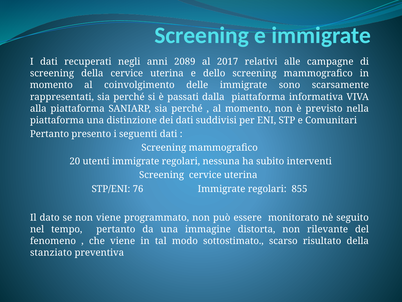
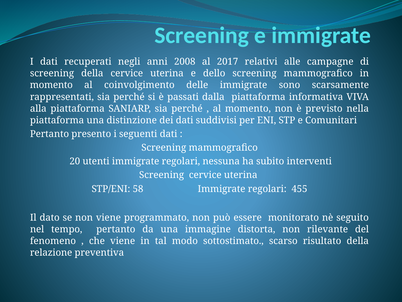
2089: 2089 -> 2008
76: 76 -> 58
855: 855 -> 455
stanziato: stanziato -> relazione
